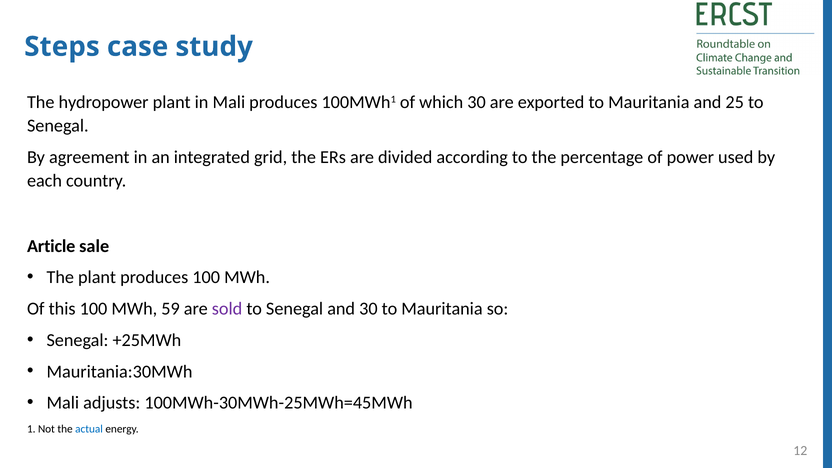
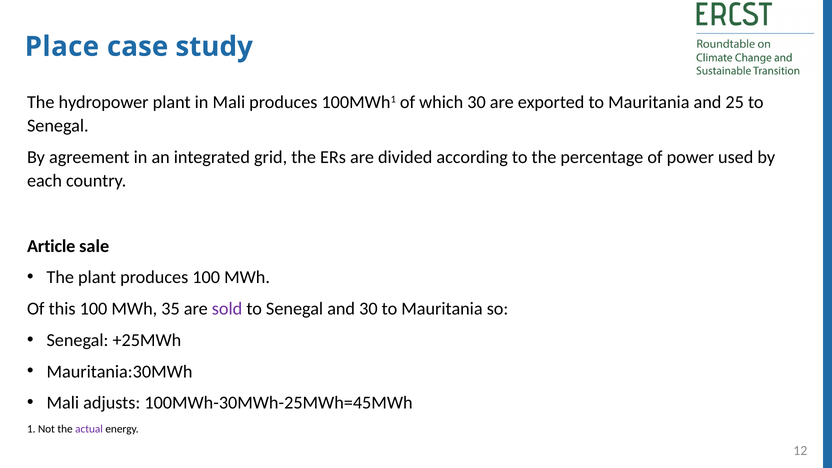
Steps: Steps -> Place
59: 59 -> 35
actual colour: blue -> purple
